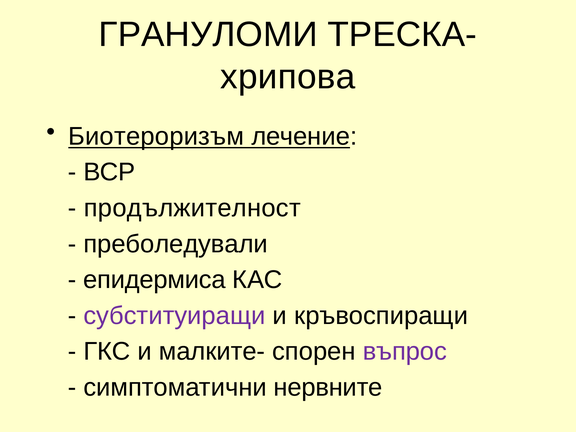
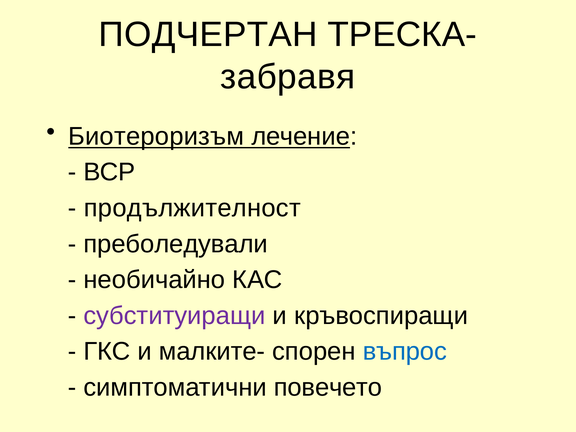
ГРАНУЛОМИ: ГРАНУЛОМИ -> ПОДЧЕРТАН
хрипова: хрипова -> забравя
епидермиса: епидермиса -> необичайно
въпрос colour: purple -> blue
нервните: нервните -> повечето
